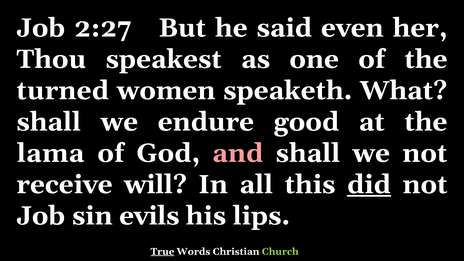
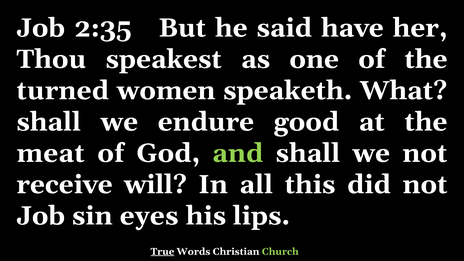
2:27: 2:27 -> 2:35
even: even -> have
lama: lama -> meat
and colour: pink -> light green
did underline: present -> none
evils: evils -> eyes
